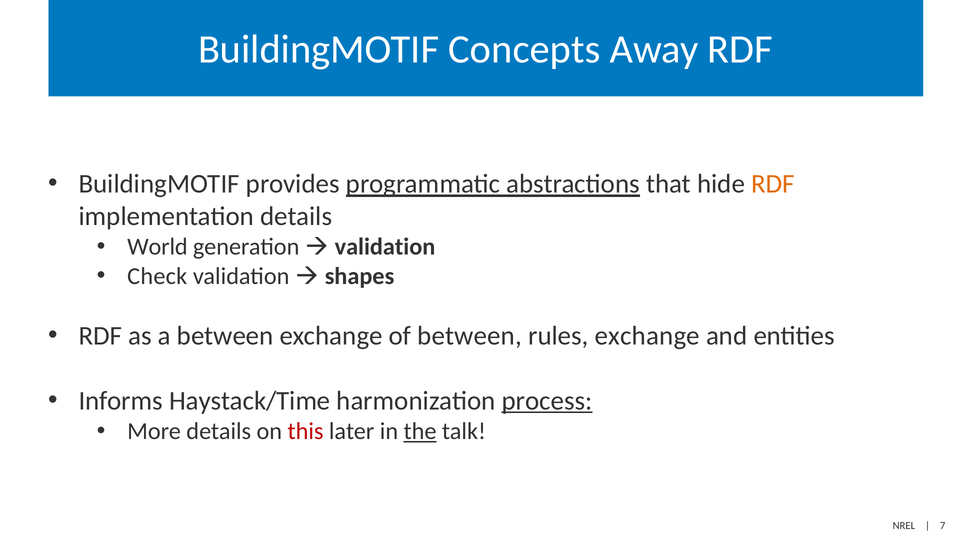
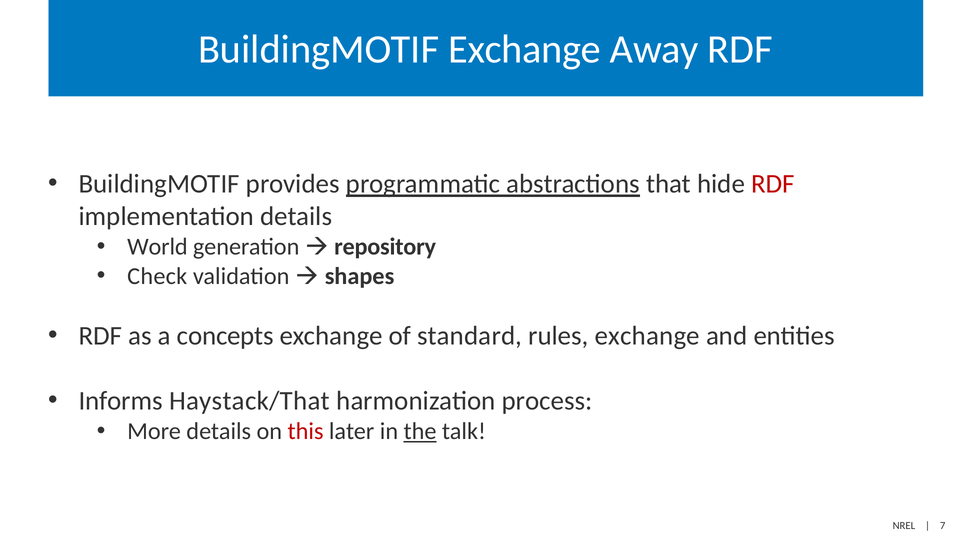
BuildingMOTIF Concepts: Concepts -> Exchange
RDF at (773, 184) colour: orange -> red
validation at (385, 247): validation -> repository
a between: between -> concepts
of between: between -> standard
Haystack/Time: Haystack/Time -> Haystack/That
process underline: present -> none
